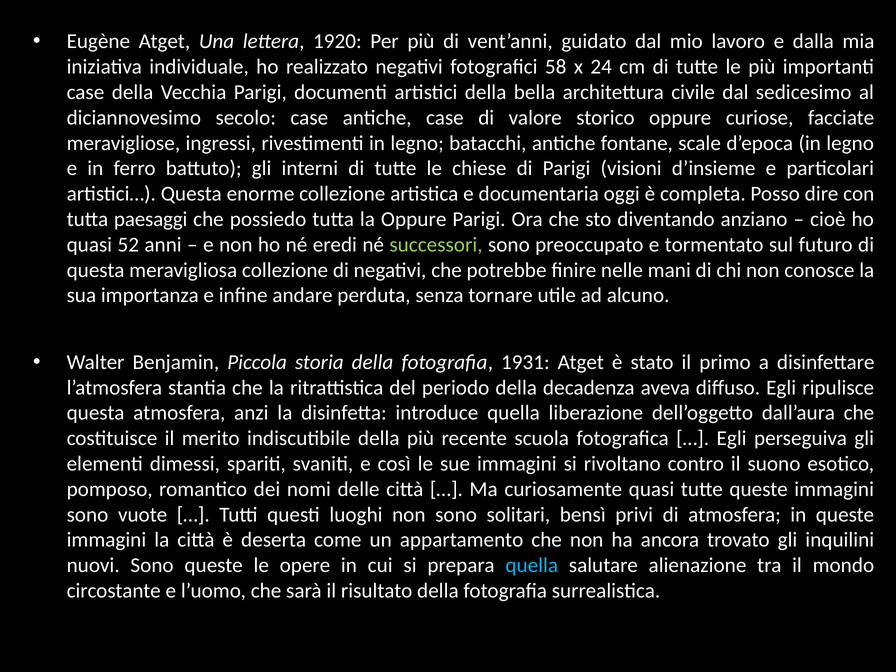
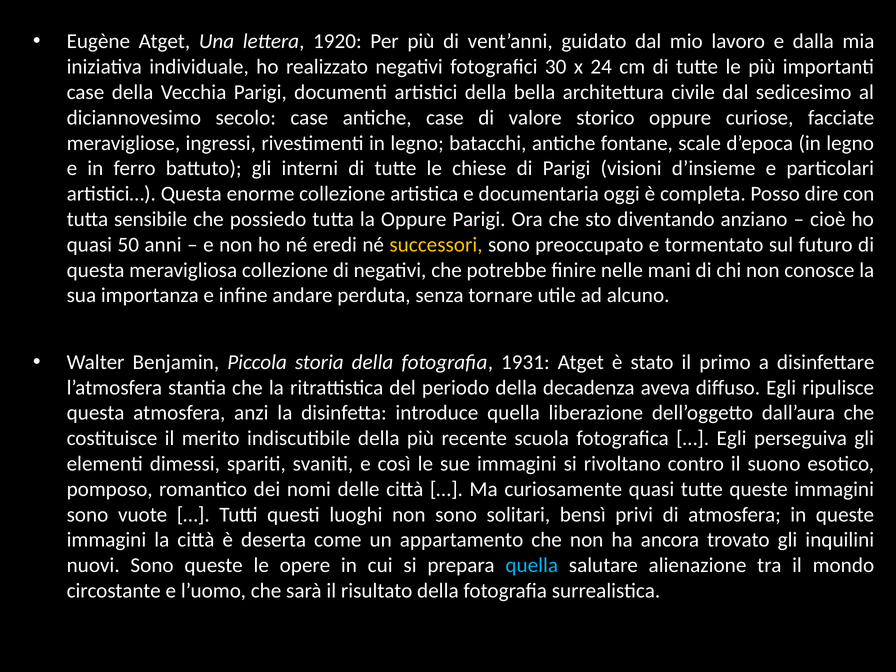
58: 58 -> 30
paesaggi: paesaggi -> sensibile
52: 52 -> 50
successori colour: light green -> yellow
